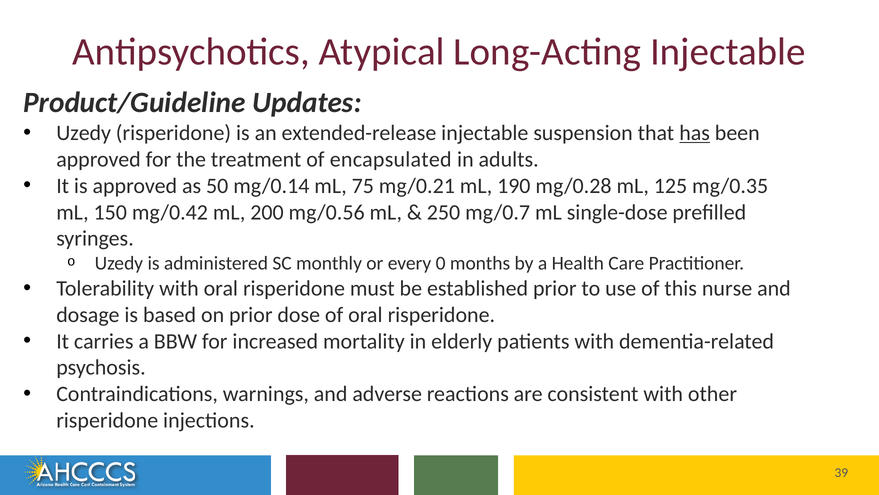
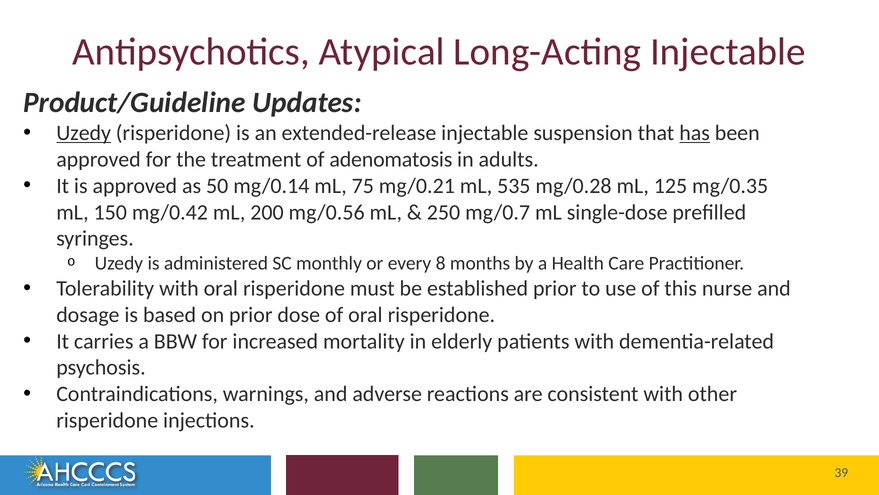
Uzedy at (84, 133) underline: none -> present
encapsulated: encapsulated -> adenomatosis
190: 190 -> 535
0: 0 -> 8
